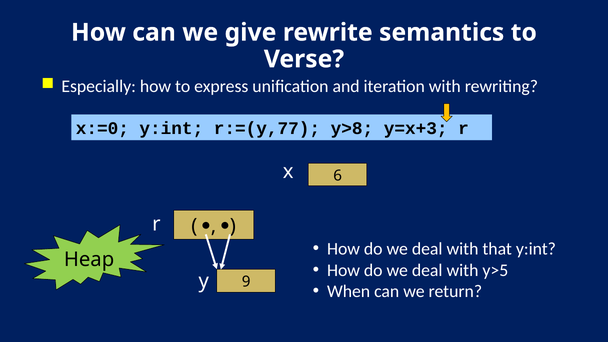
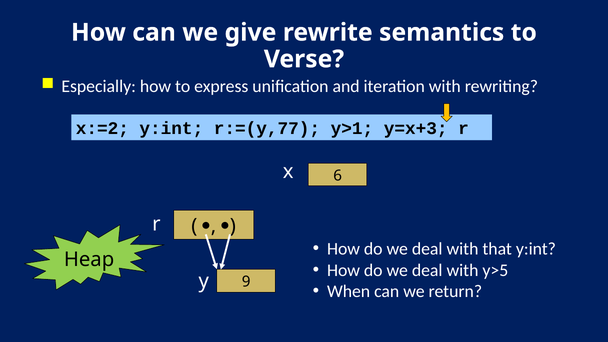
x:=0: x:=0 -> x:=2
y>8: y>8 -> y>1
